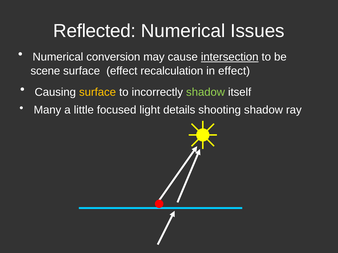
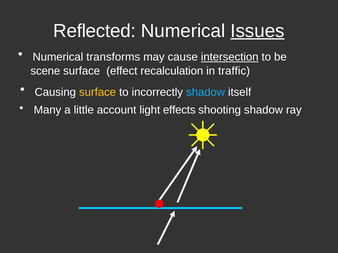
Issues underline: none -> present
conversion: conversion -> transforms
in effect: effect -> traffic
shadow at (206, 92) colour: light green -> light blue
focused: focused -> account
details: details -> effects
